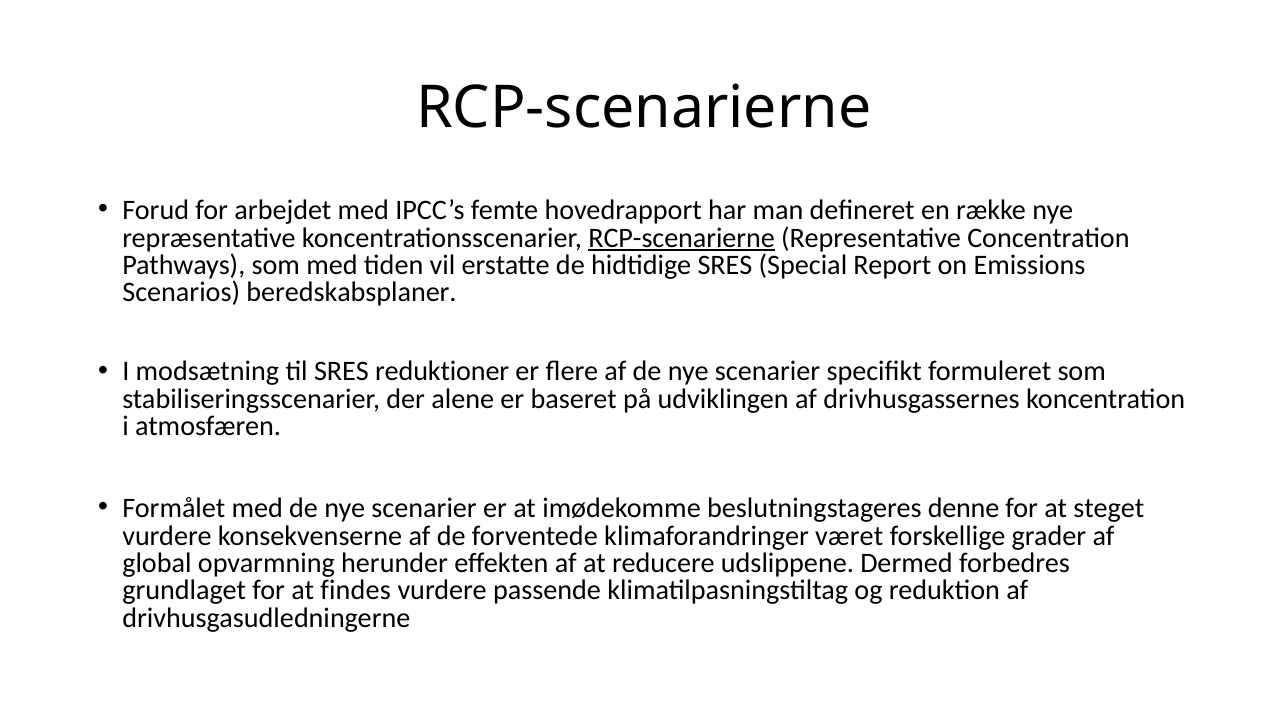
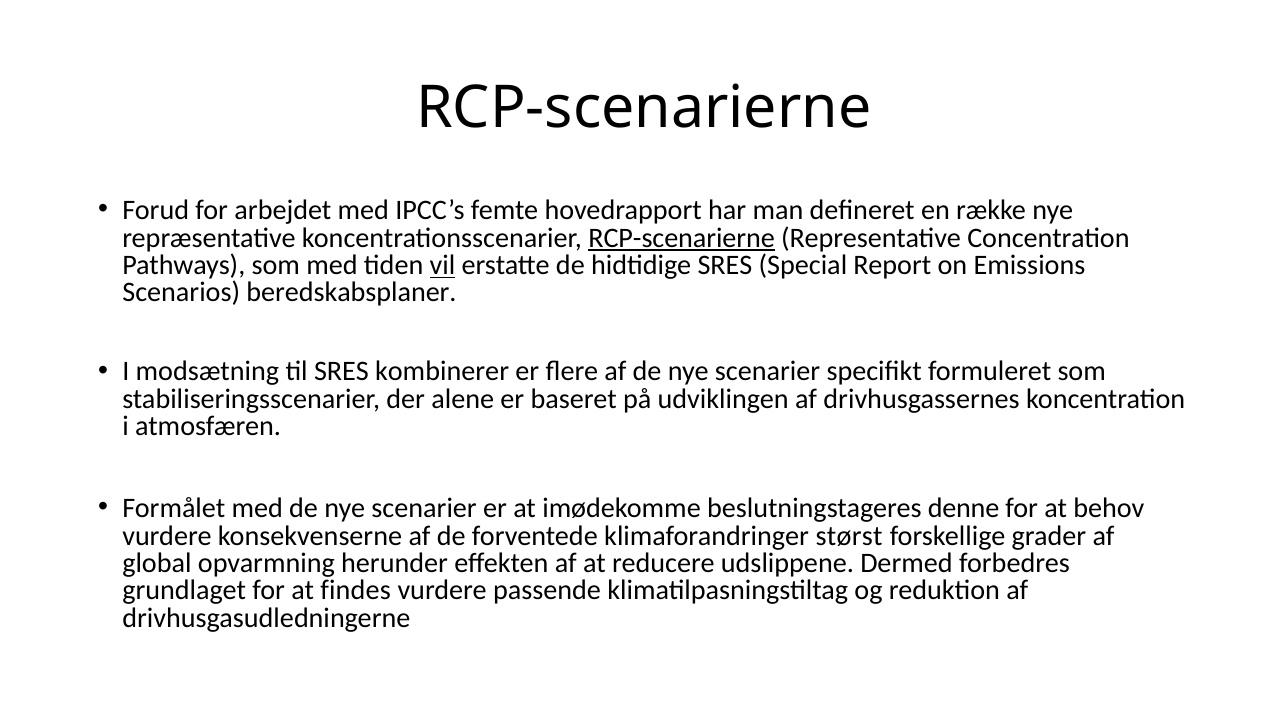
vil underline: none -> present
reduktioner: reduktioner -> kombinerer
steget: steget -> behov
været: været -> størst
